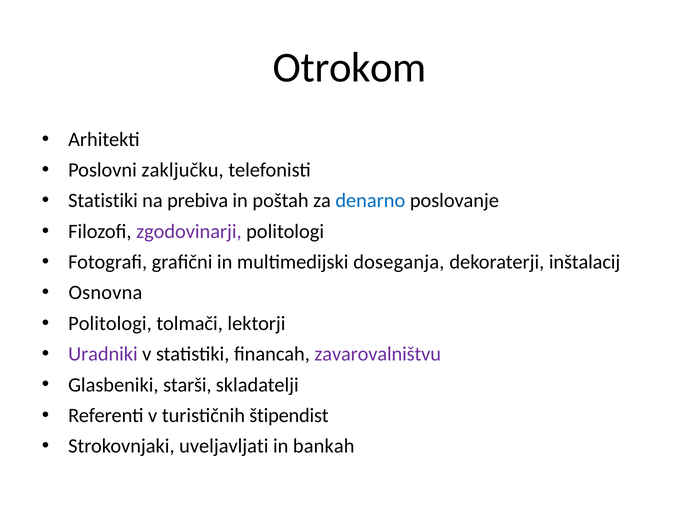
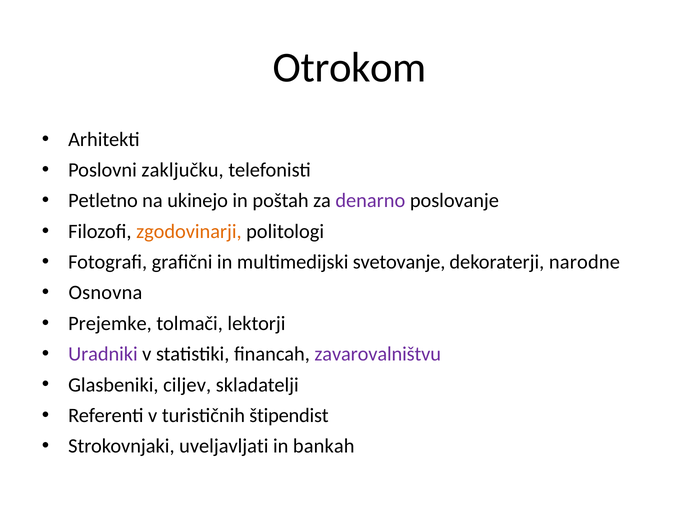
Statistiki at (103, 201): Statistiki -> Petletno
prebiva: prebiva -> ukinejo
denarno colour: blue -> purple
zgodovinarji colour: purple -> orange
doseganja: doseganja -> svetovanje
inštalacij: inštalacij -> narodne
Politologi at (110, 324): Politologi -> Prejemke
starši: starši -> ciljev
